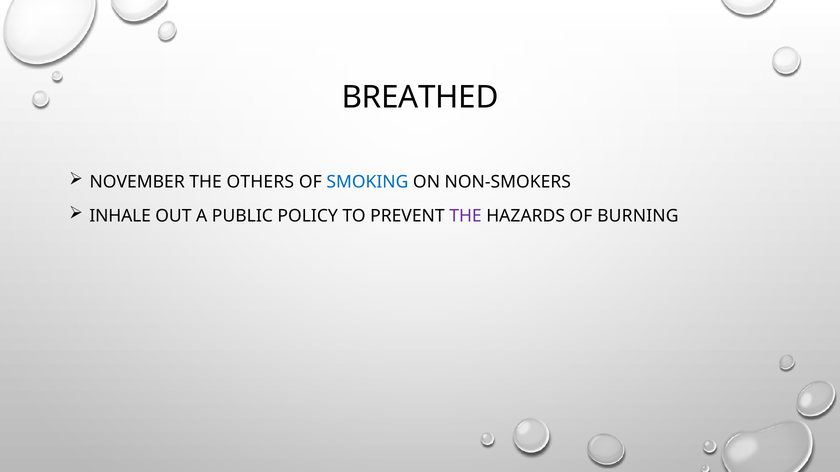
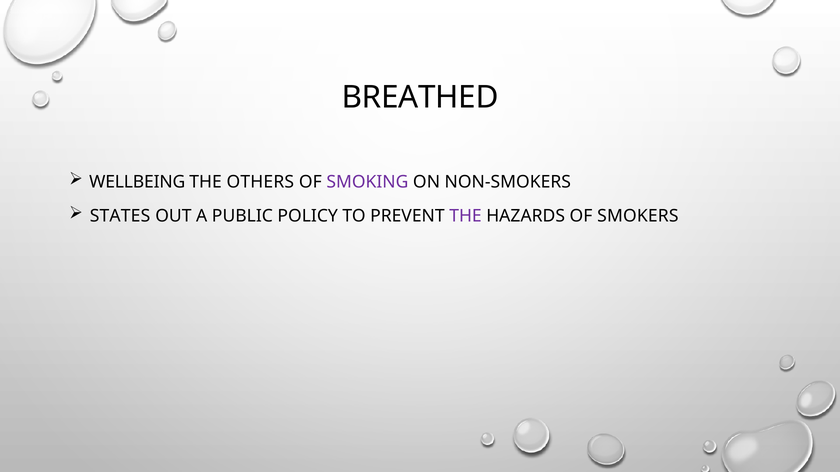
NOVEMBER: NOVEMBER -> WELLBEING
SMOKING colour: blue -> purple
INHALE: INHALE -> STATES
BURNING: BURNING -> SMOKERS
